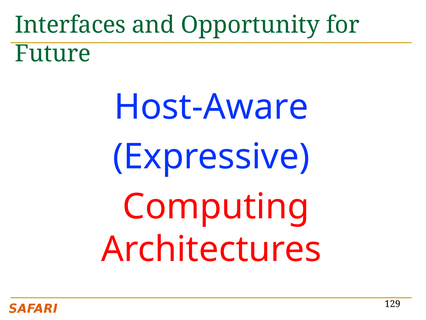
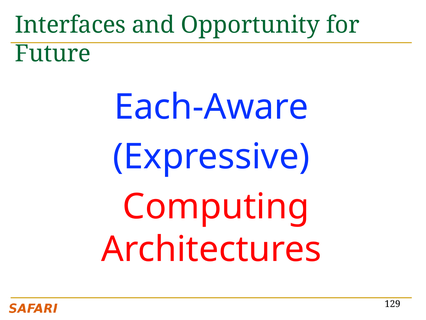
Host-Aware: Host-Aware -> Each-Aware
